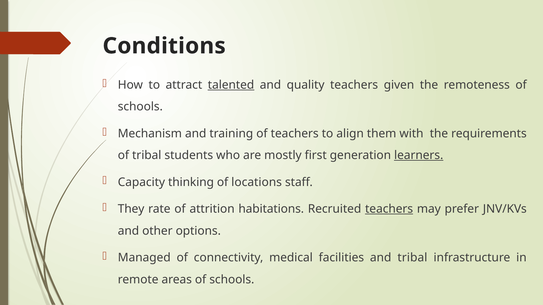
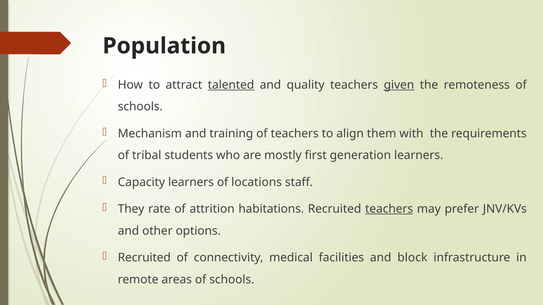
Conditions: Conditions -> Population
given underline: none -> present
learners at (419, 156) underline: present -> none
Capacity thinking: thinking -> learners
Managed at (144, 258): Managed -> Recruited
and tribal: tribal -> block
